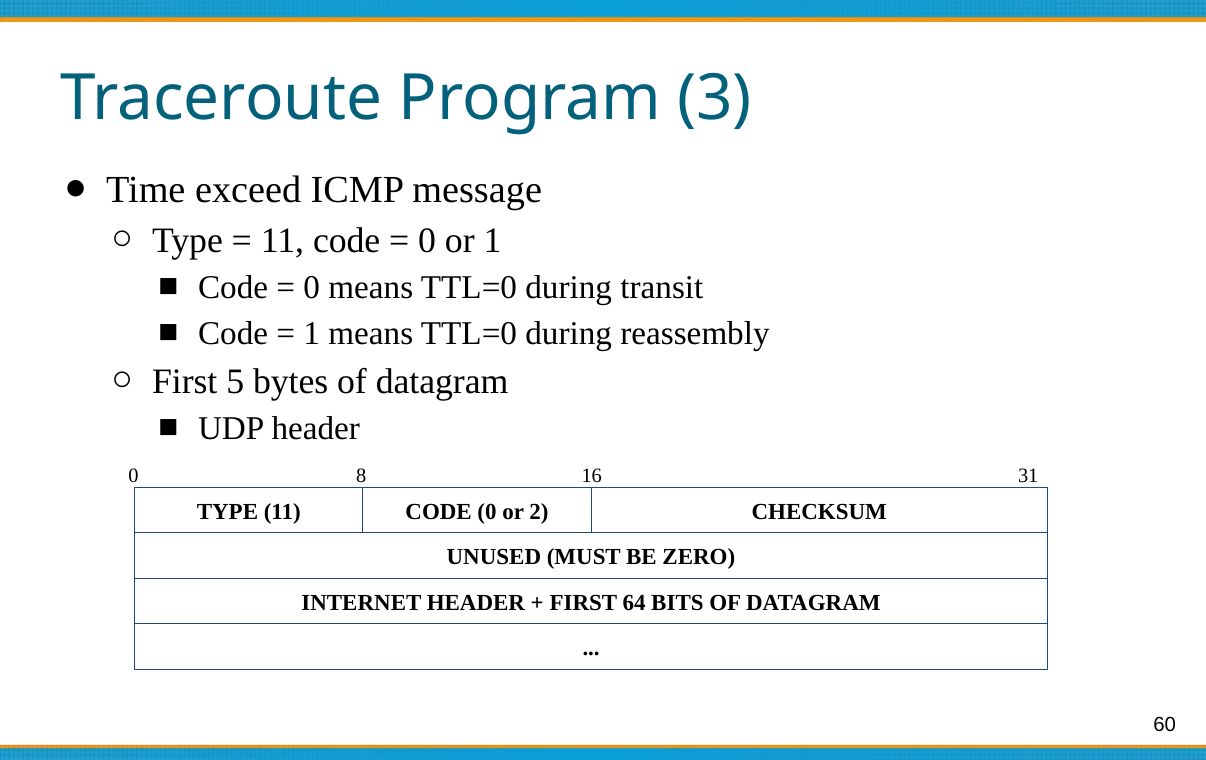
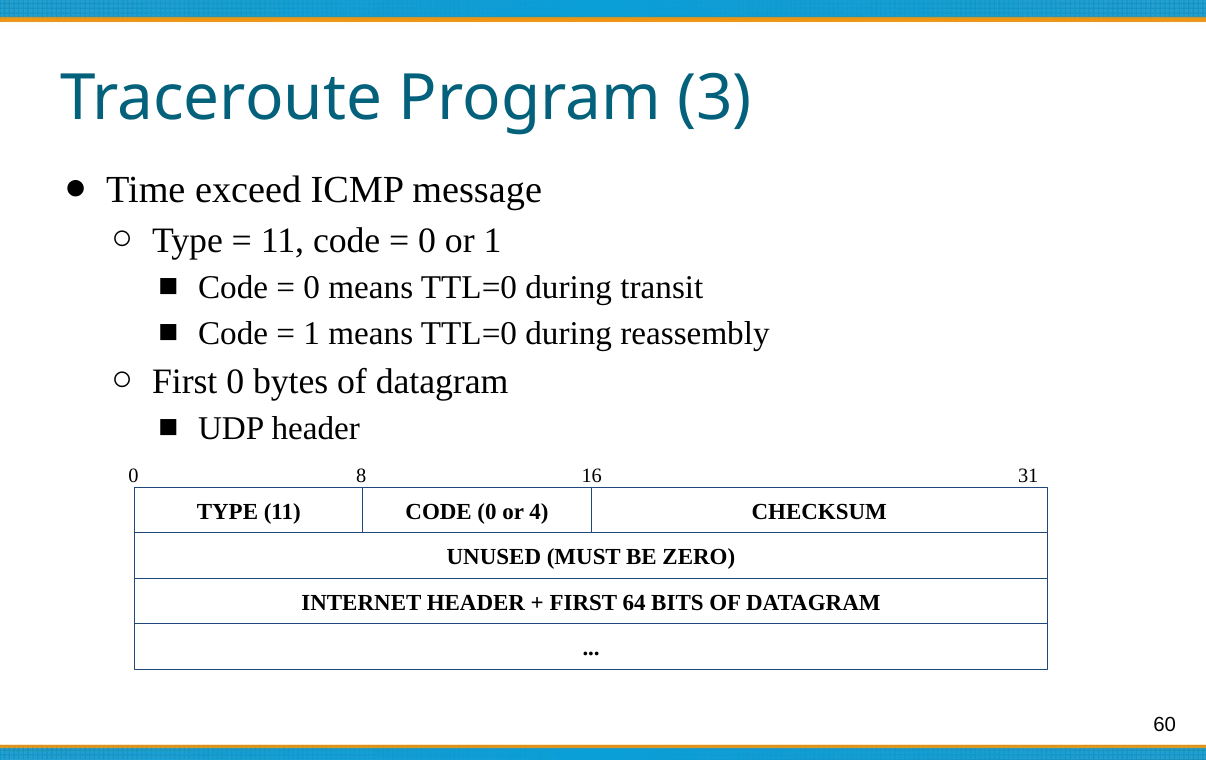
First 5: 5 -> 0
2: 2 -> 4
